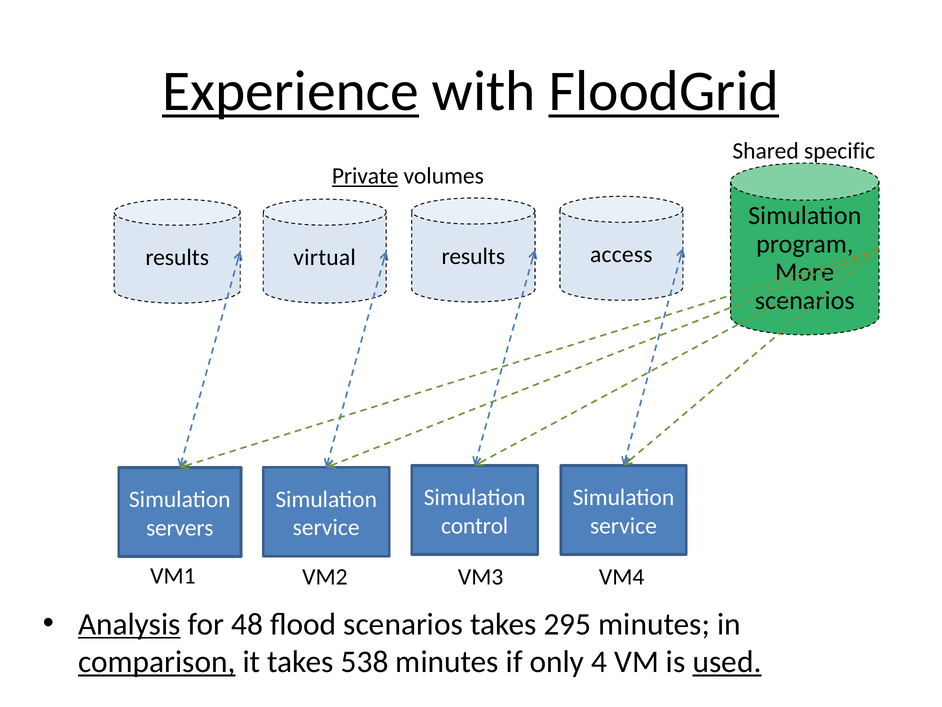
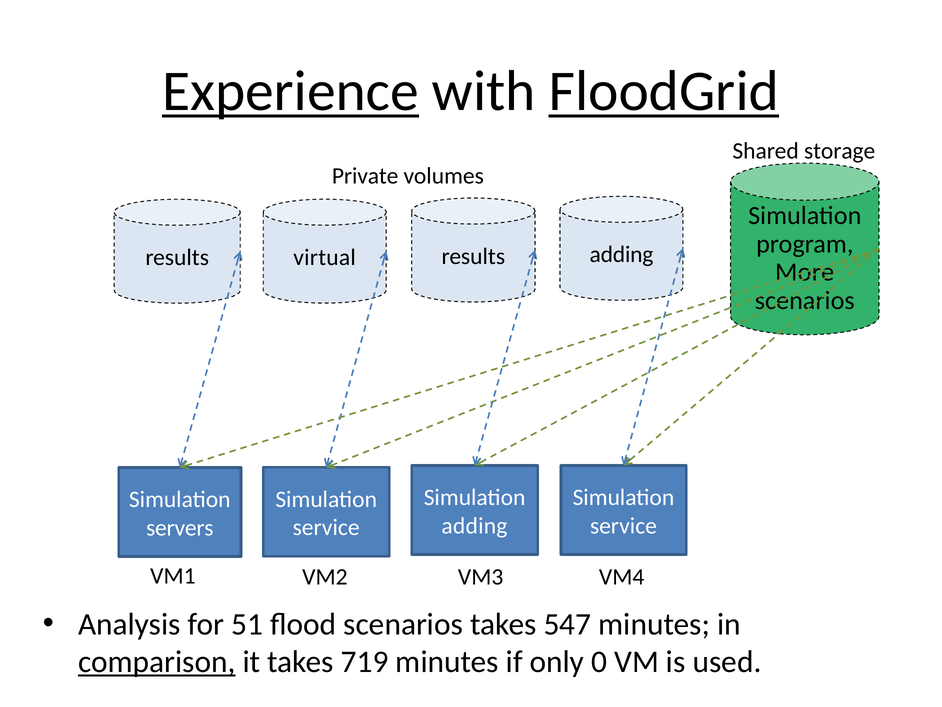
specific: specific -> storage
Private underline: present -> none
results access: access -> adding
control at (475, 525): control -> adding
Analysis underline: present -> none
48: 48 -> 51
295: 295 -> 547
538: 538 -> 719
4: 4 -> 0
used underline: present -> none
